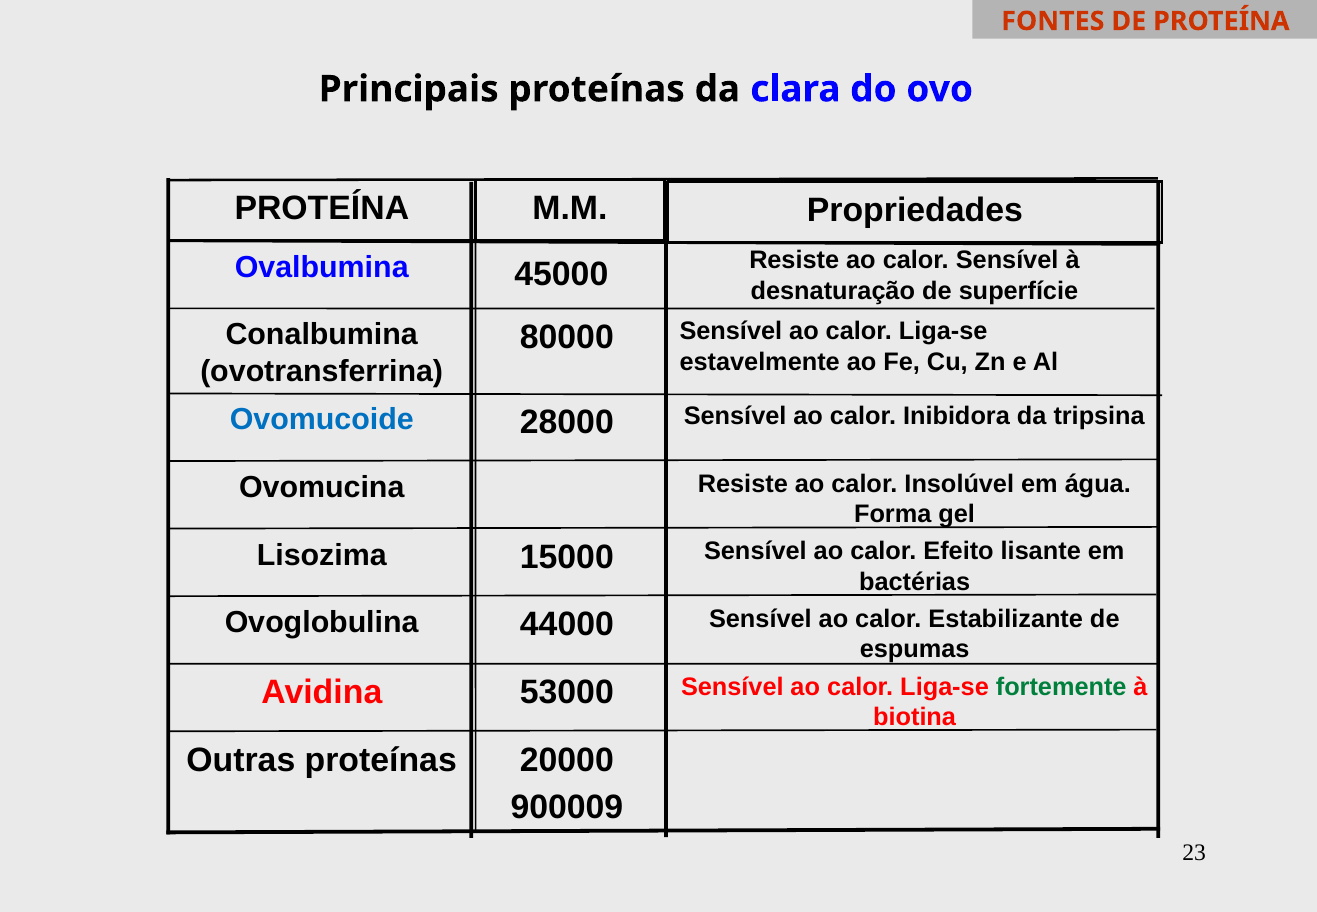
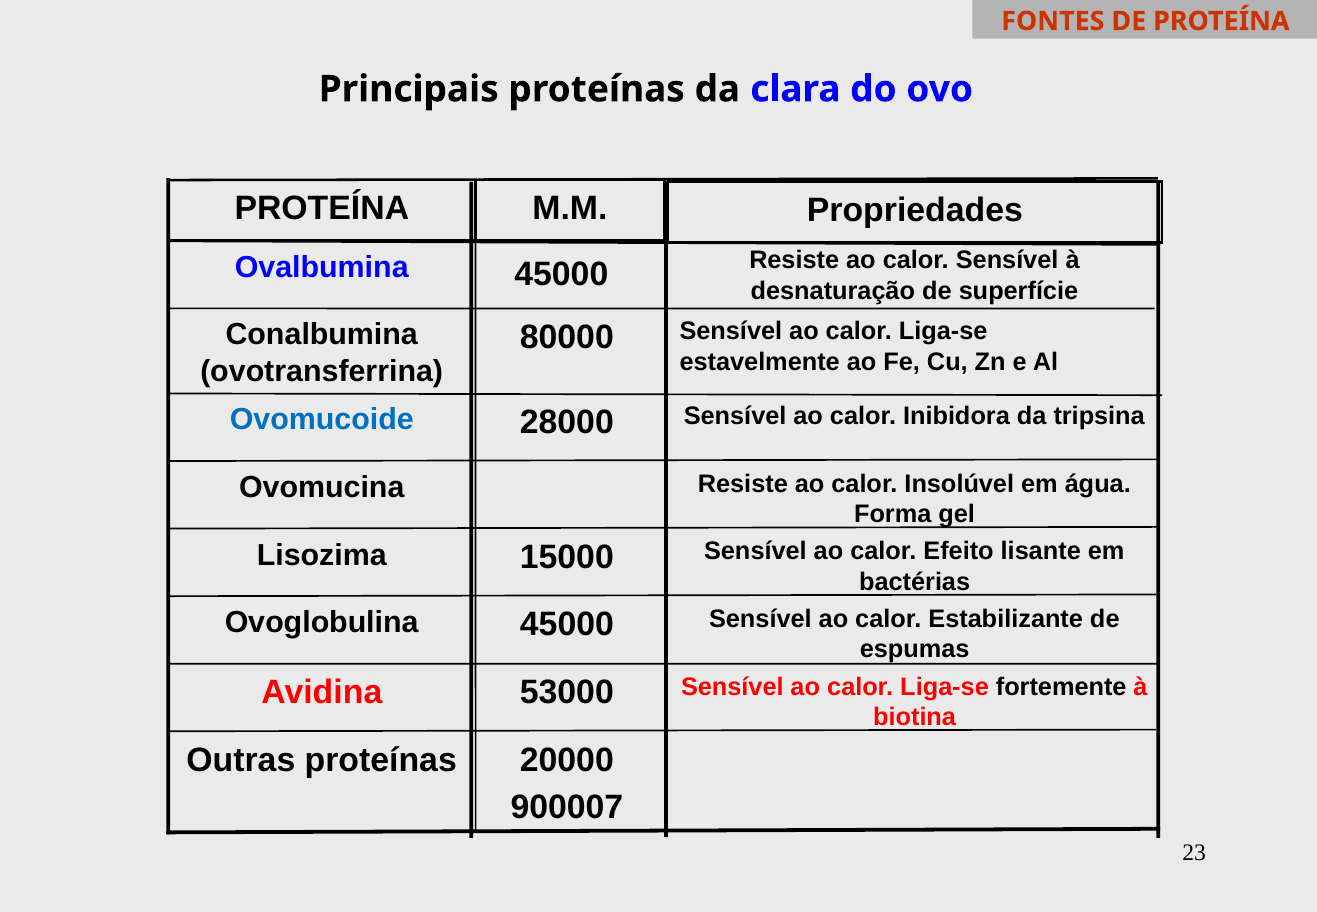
44000 at (567, 625): 44000 -> 45000
fortemente colour: green -> black
900009: 900009 -> 900007
